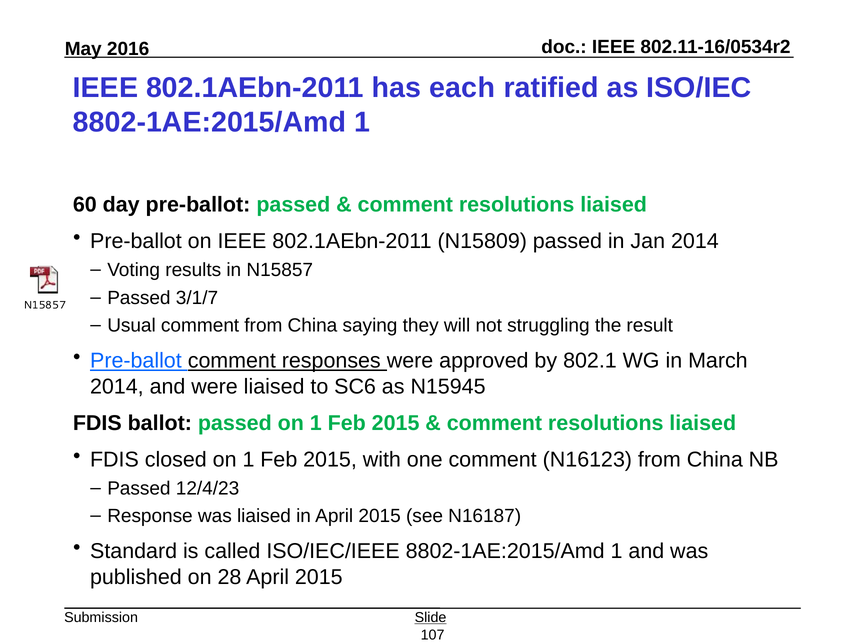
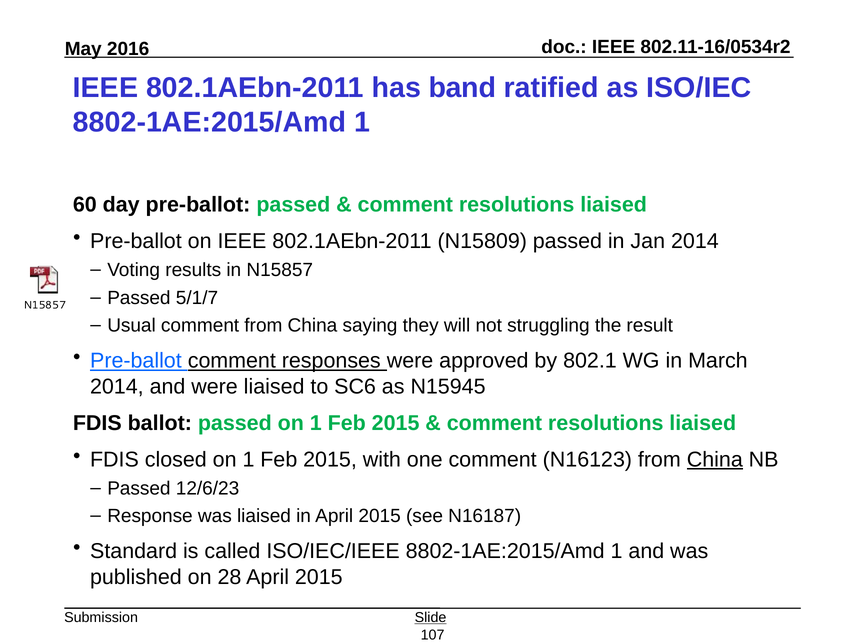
each: each -> band
3/1/7: 3/1/7 -> 5/1/7
China at (715, 459) underline: none -> present
12/4/23: 12/4/23 -> 12/6/23
